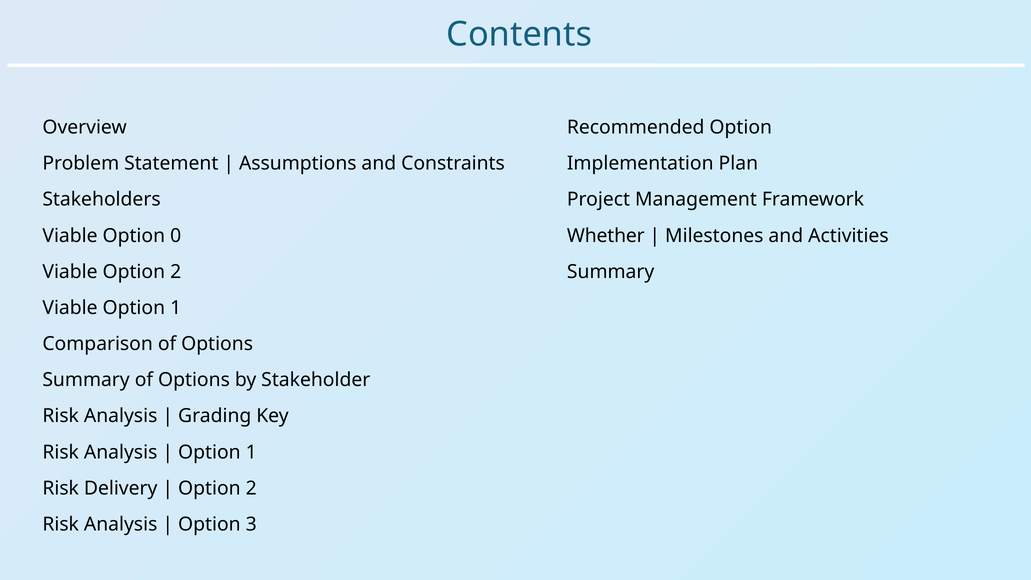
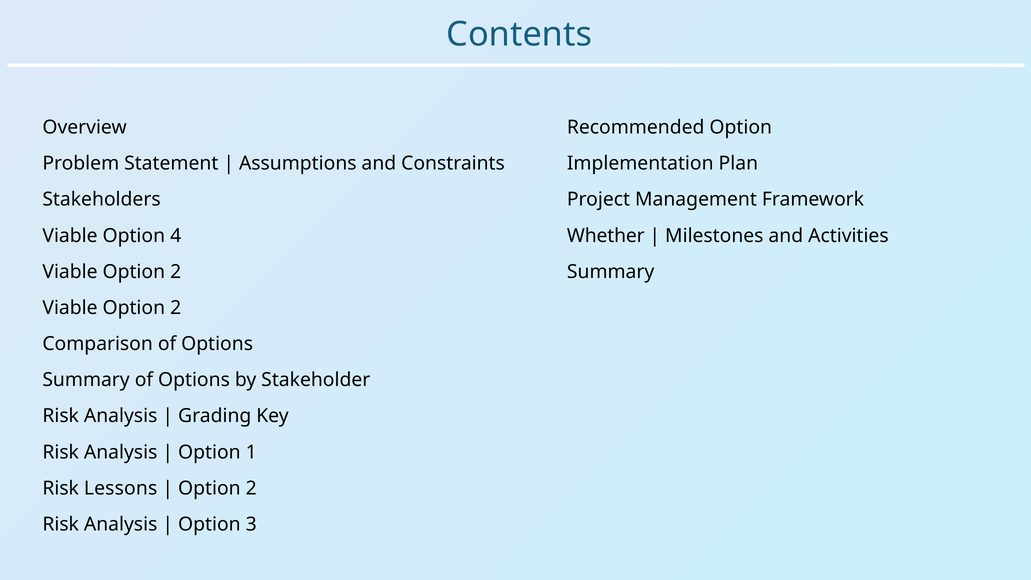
0: 0 -> 4
1 at (176, 308): 1 -> 2
Delivery: Delivery -> Lessons
